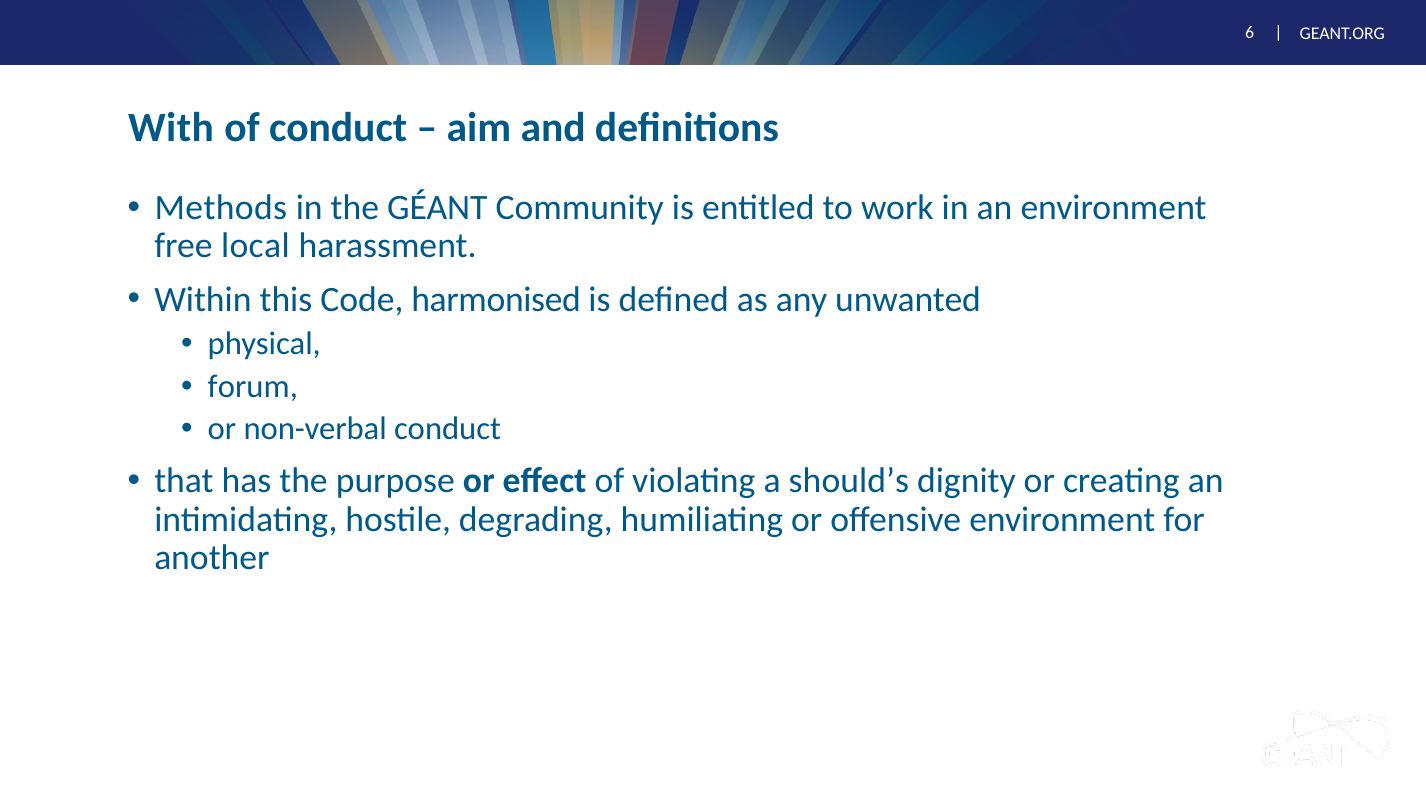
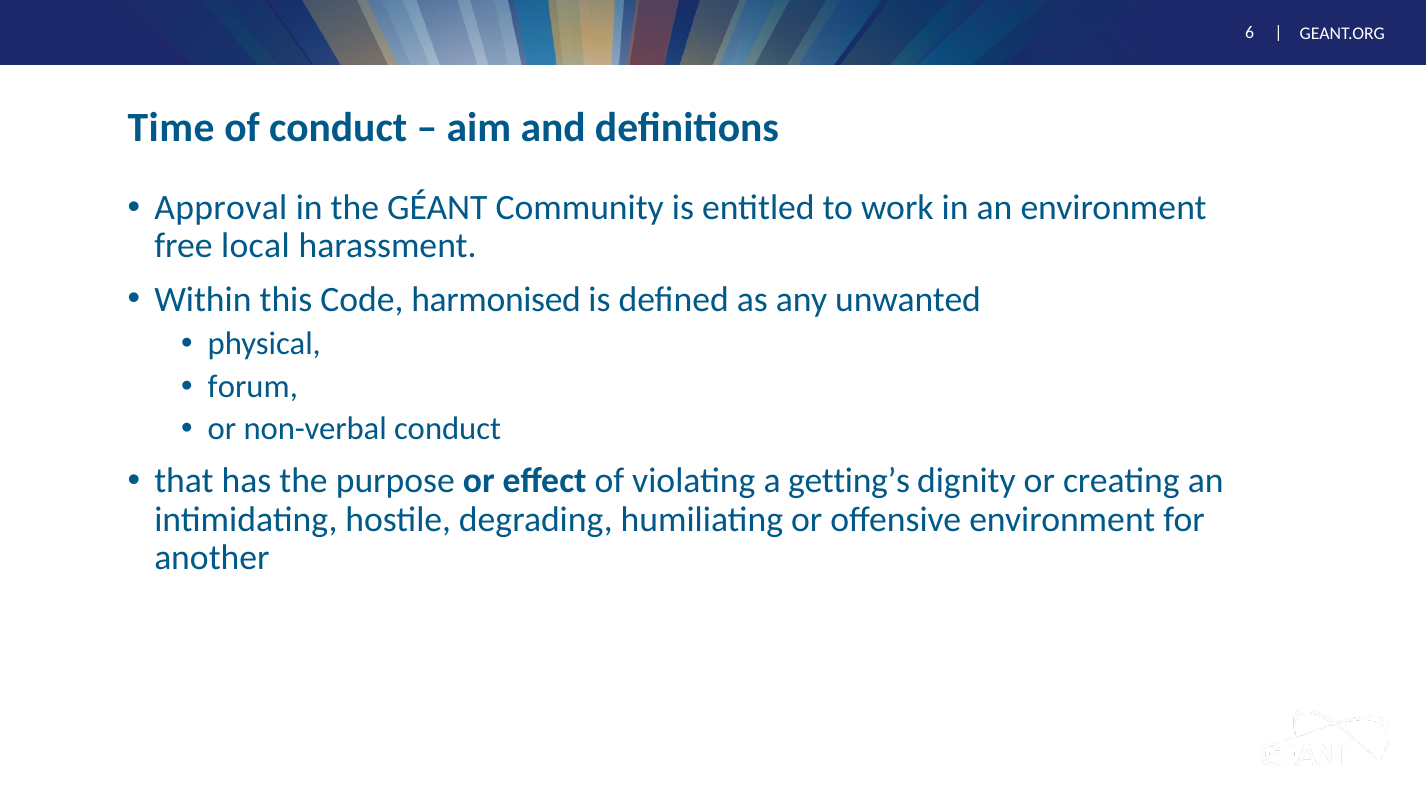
With: With -> Time
Methods: Methods -> Approval
should’s: should’s -> getting’s
